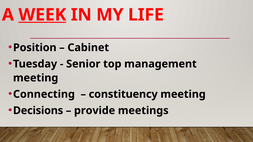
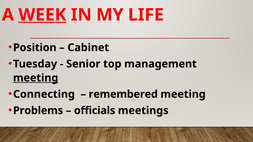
meeting at (36, 78) underline: none -> present
constituency: constituency -> remembered
Decisions: Decisions -> Problems
provide: provide -> officials
